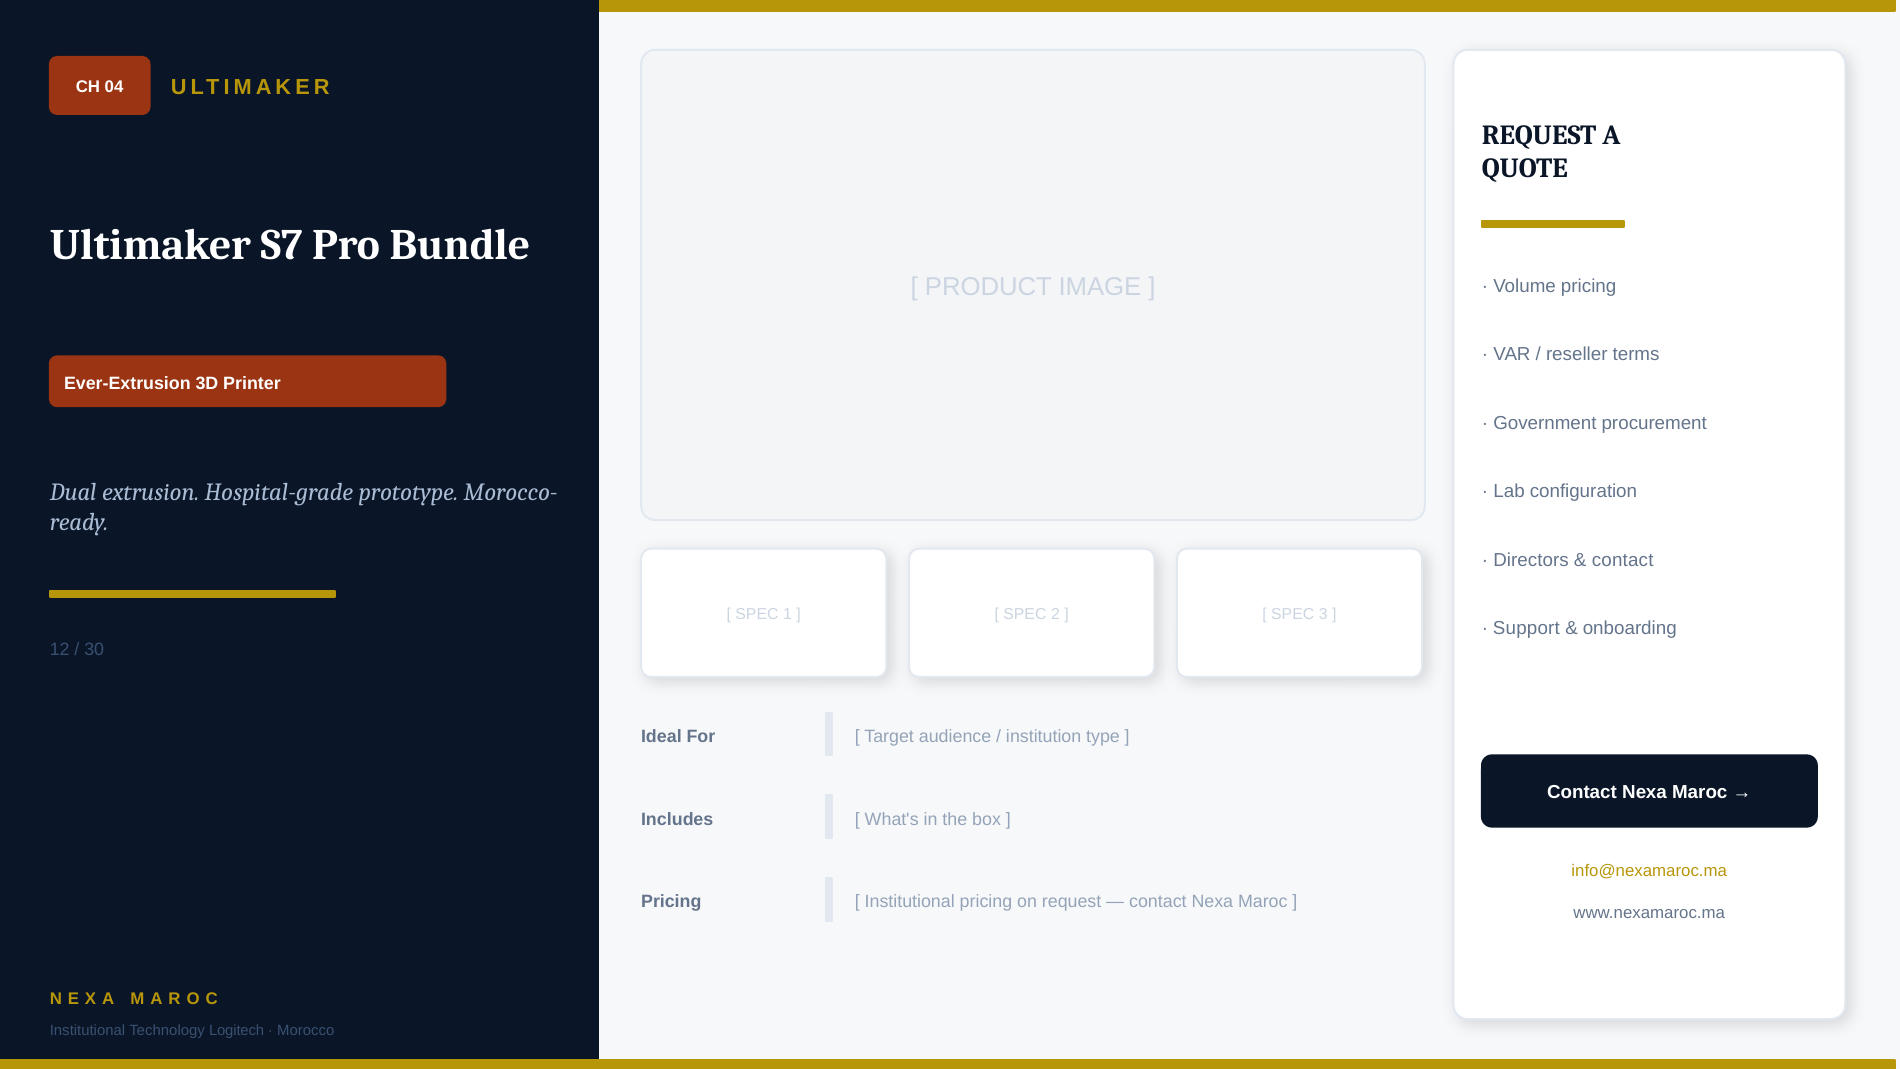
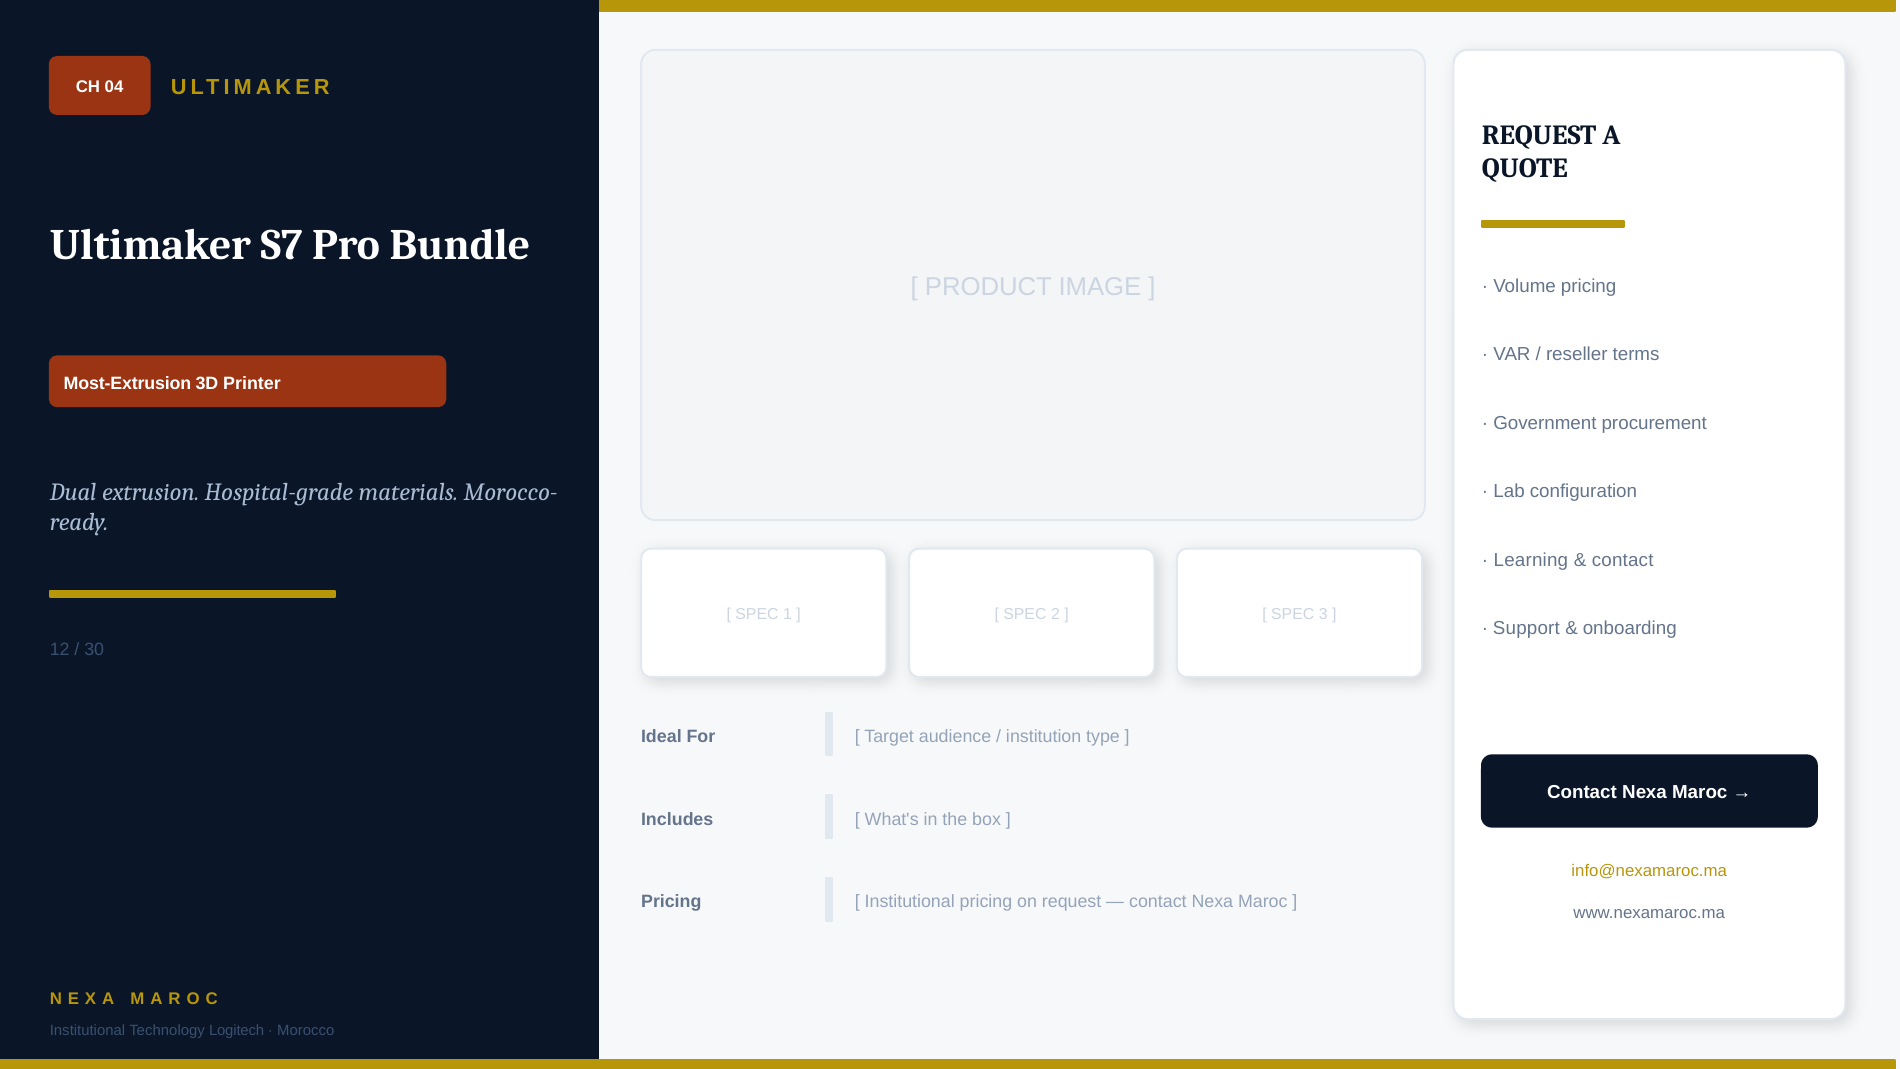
Ever-Extrusion: Ever-Extrusion -> Most-Extrusion
prototype: prototype -> materials
Directors: Directors -> Learning
